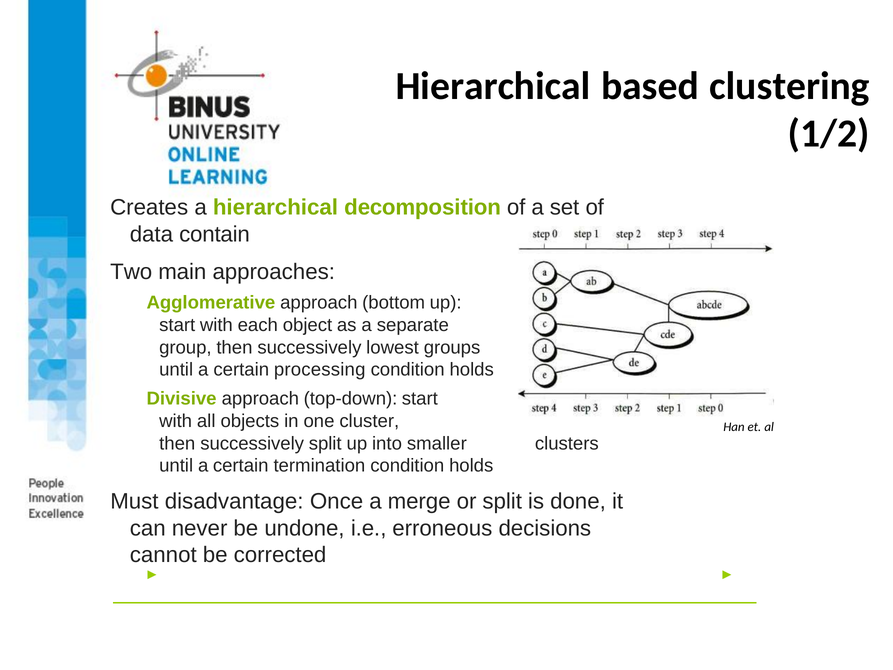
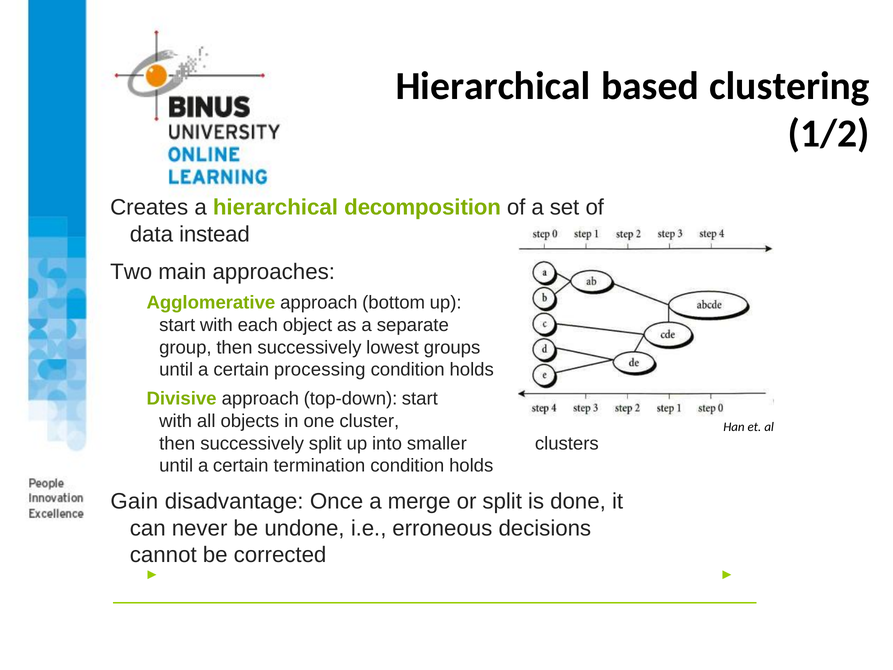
contain: contain -> instead
Must: Must -> Gain
